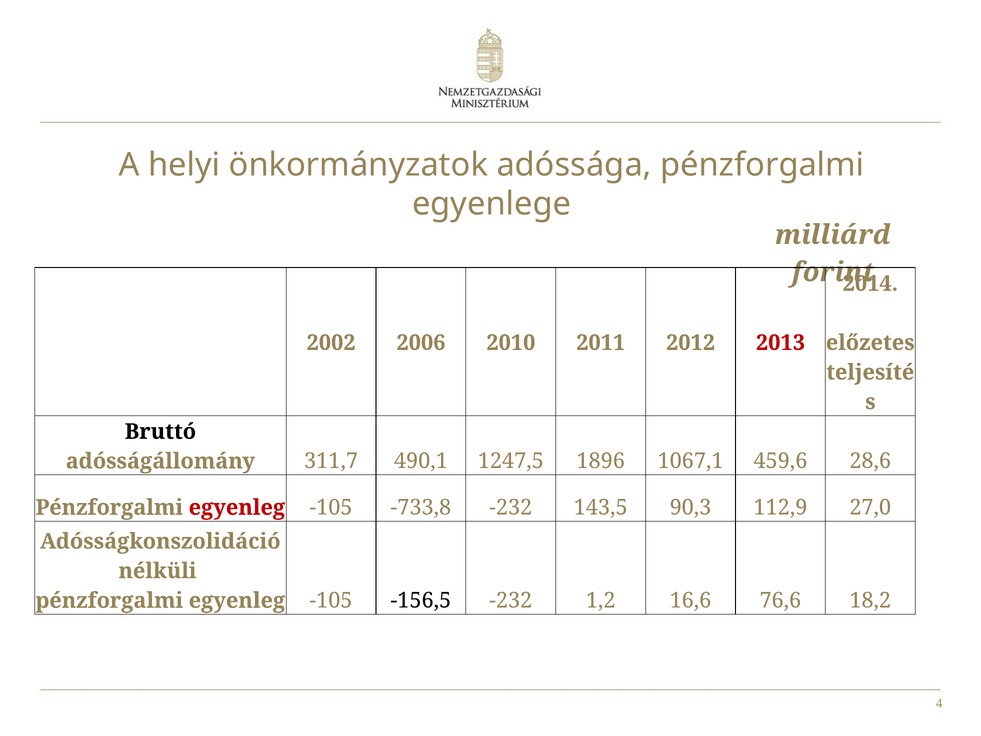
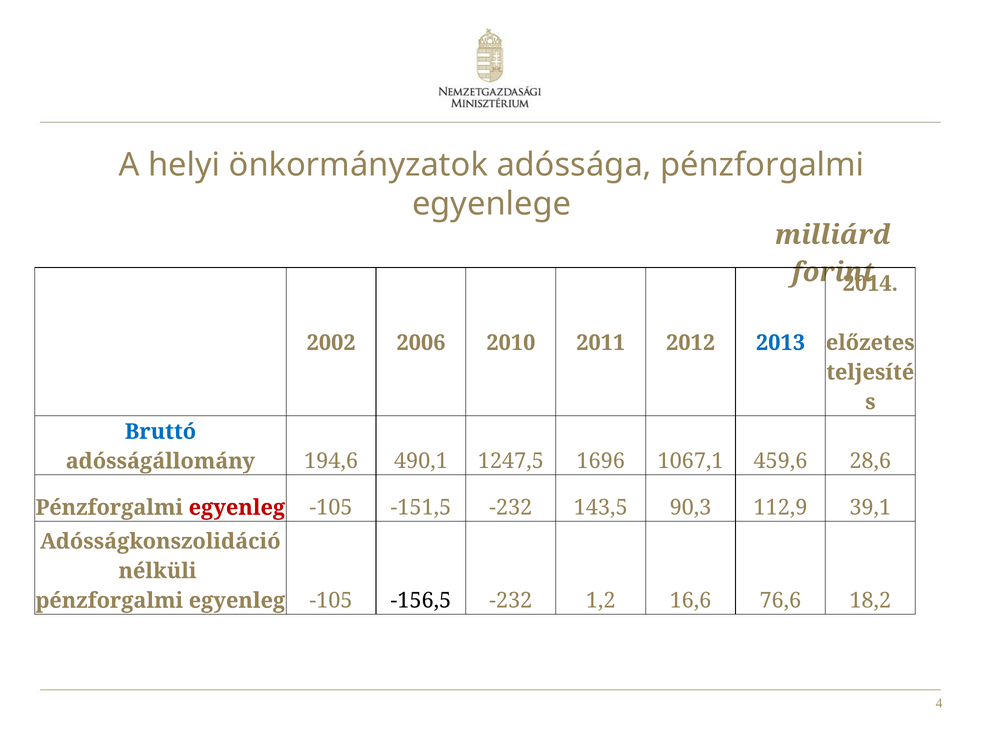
2013 colour: red -> blue
Bruttó colour: black -> blue
311,7: 311,7 -> 194,6
1896: 1896 -> 1696
-733,8: -733,8 -> -151,5
27,0: 27,0 -> 39,1
